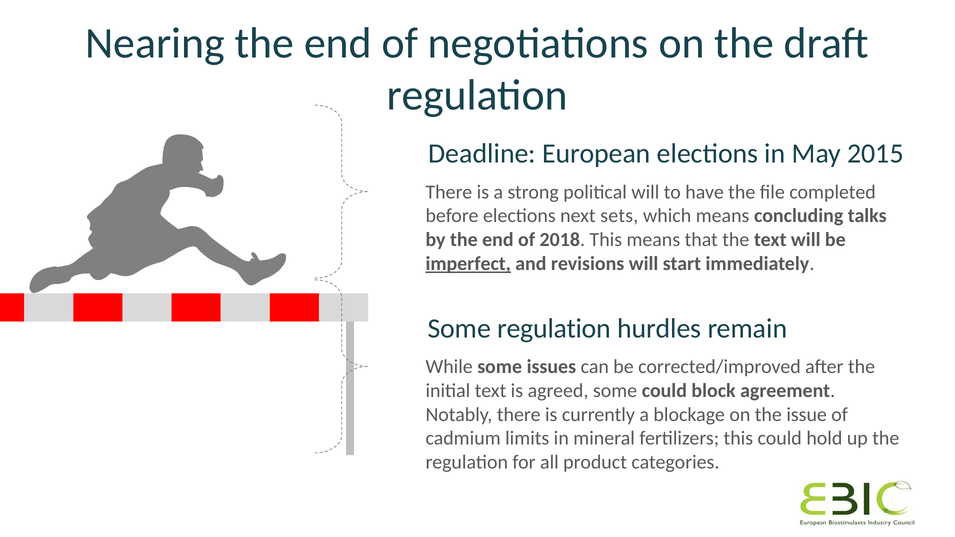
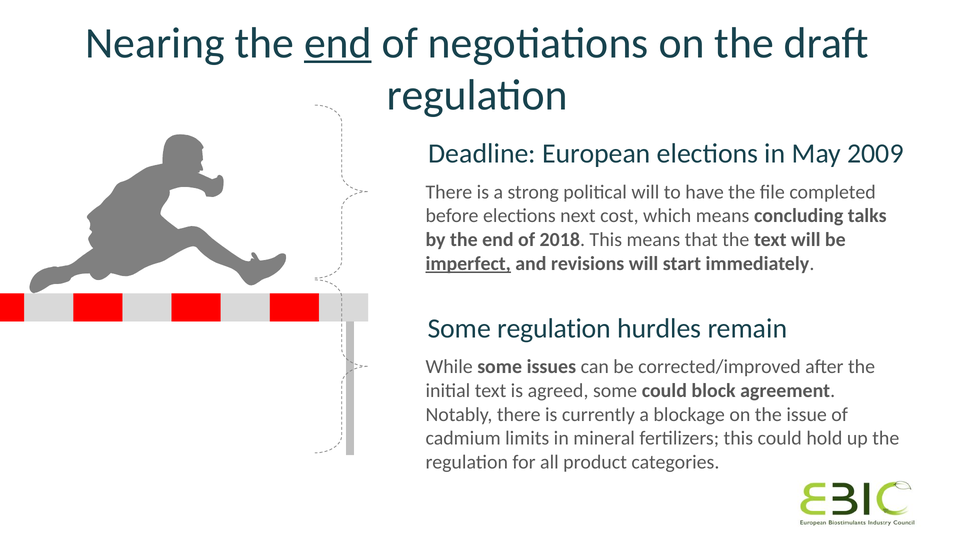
end at (338, 43) underline: none -> present
2015: 2015 -> 2009
sets: sets -> cost
